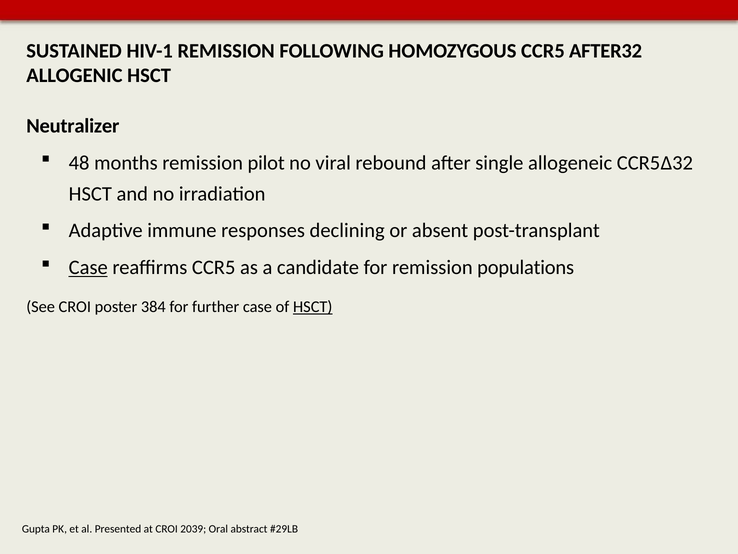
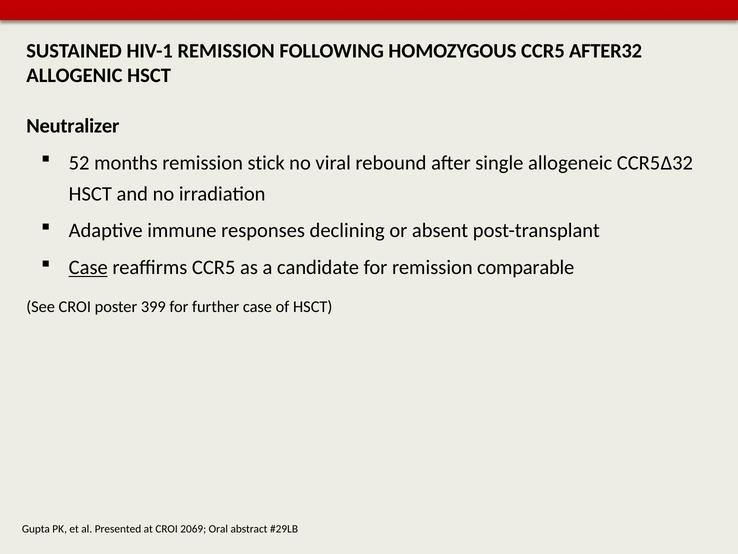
48: 48 -> 52
pilot: pilot -> stick
populations: populations -> comparable
384: 384 -> 399
HSCT at (313, 306) underline: present -> none
2039: 2039 -> 2069
